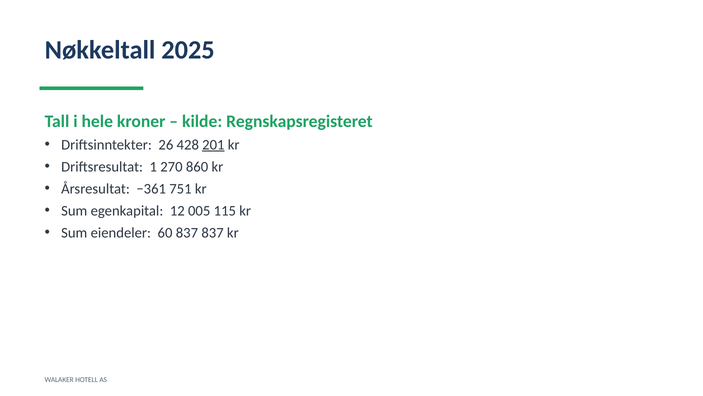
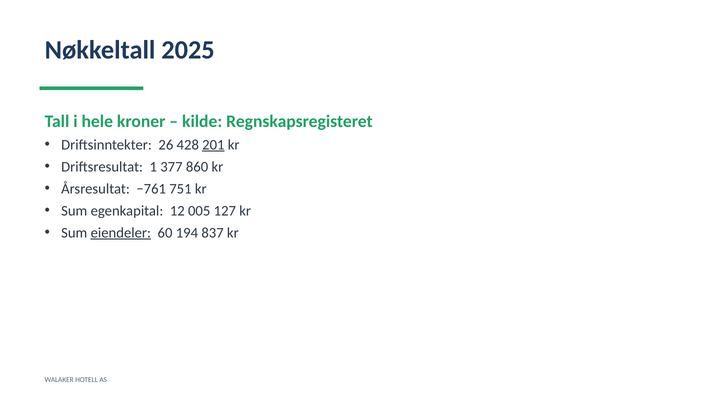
270: 270 -> 377
−361: −361 -> −761
115: 115 -> 127
eiendeler underline: none -> present
60 837: 837 -> 194
